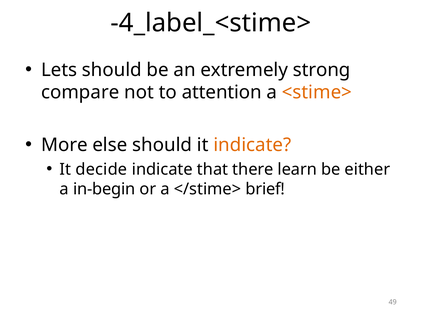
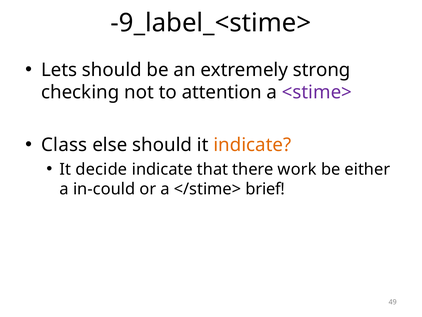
-4_label_<stime>: -4_label_<stime> -> -9_label_<stime>
compare: compare -> checking
<stime> colour: orange -> purple
More: More -> Class
learn: learn -> work
in-begin: in-begin -> in-could
